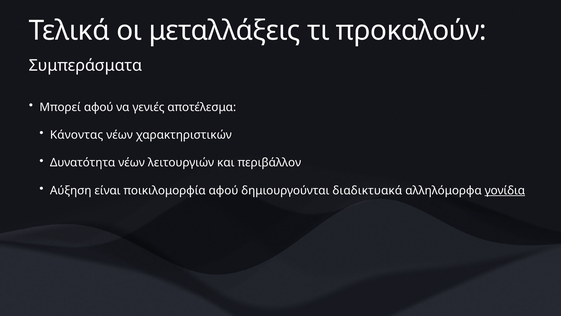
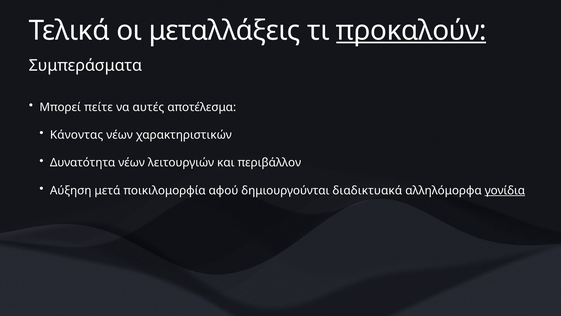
προκαλούν underline: none -> present
Μπορεί αφού: αφού -> πείτε
γενιές: γενιές -> αυτές
είναι: είναι -> μετά
